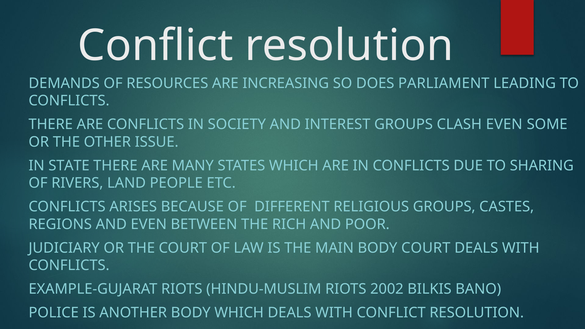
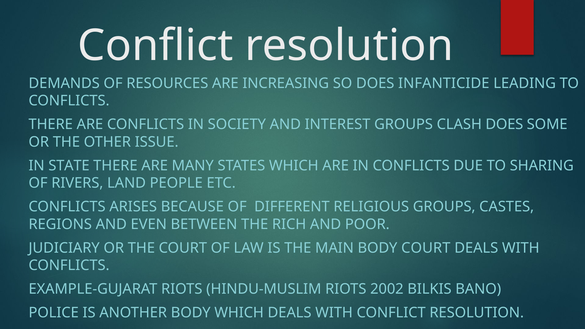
PARLIAMENT: PARLIAMENT -> INFANTICIDE
CLASH EVEN: EVEN -> DOES
